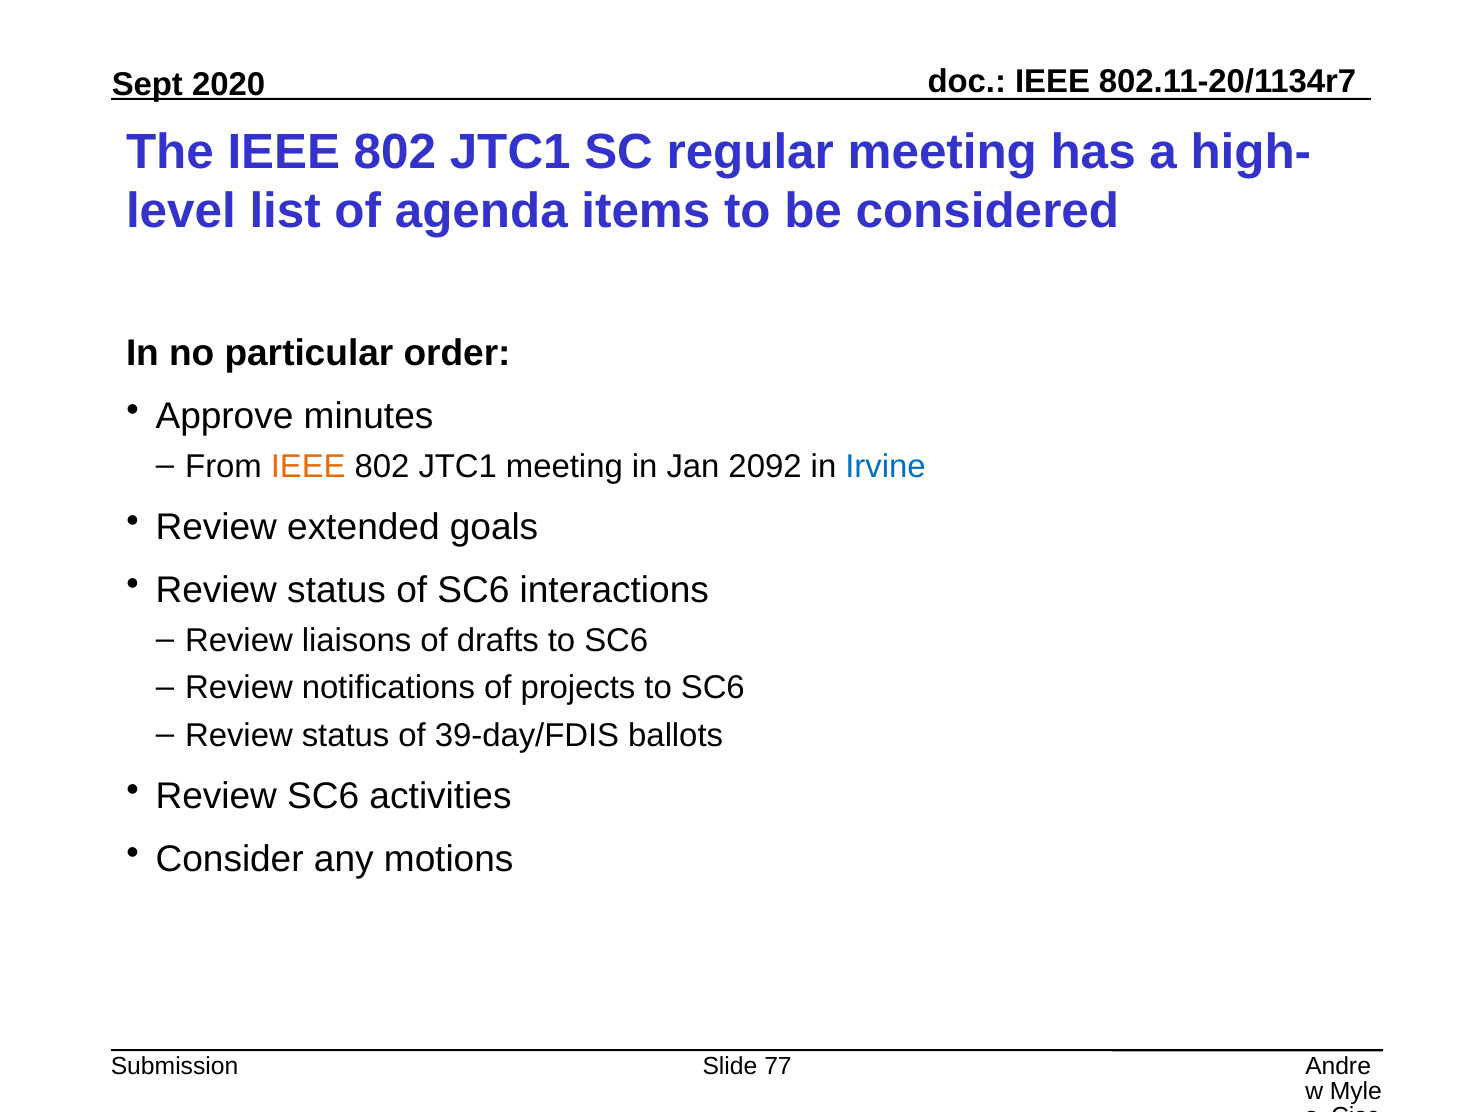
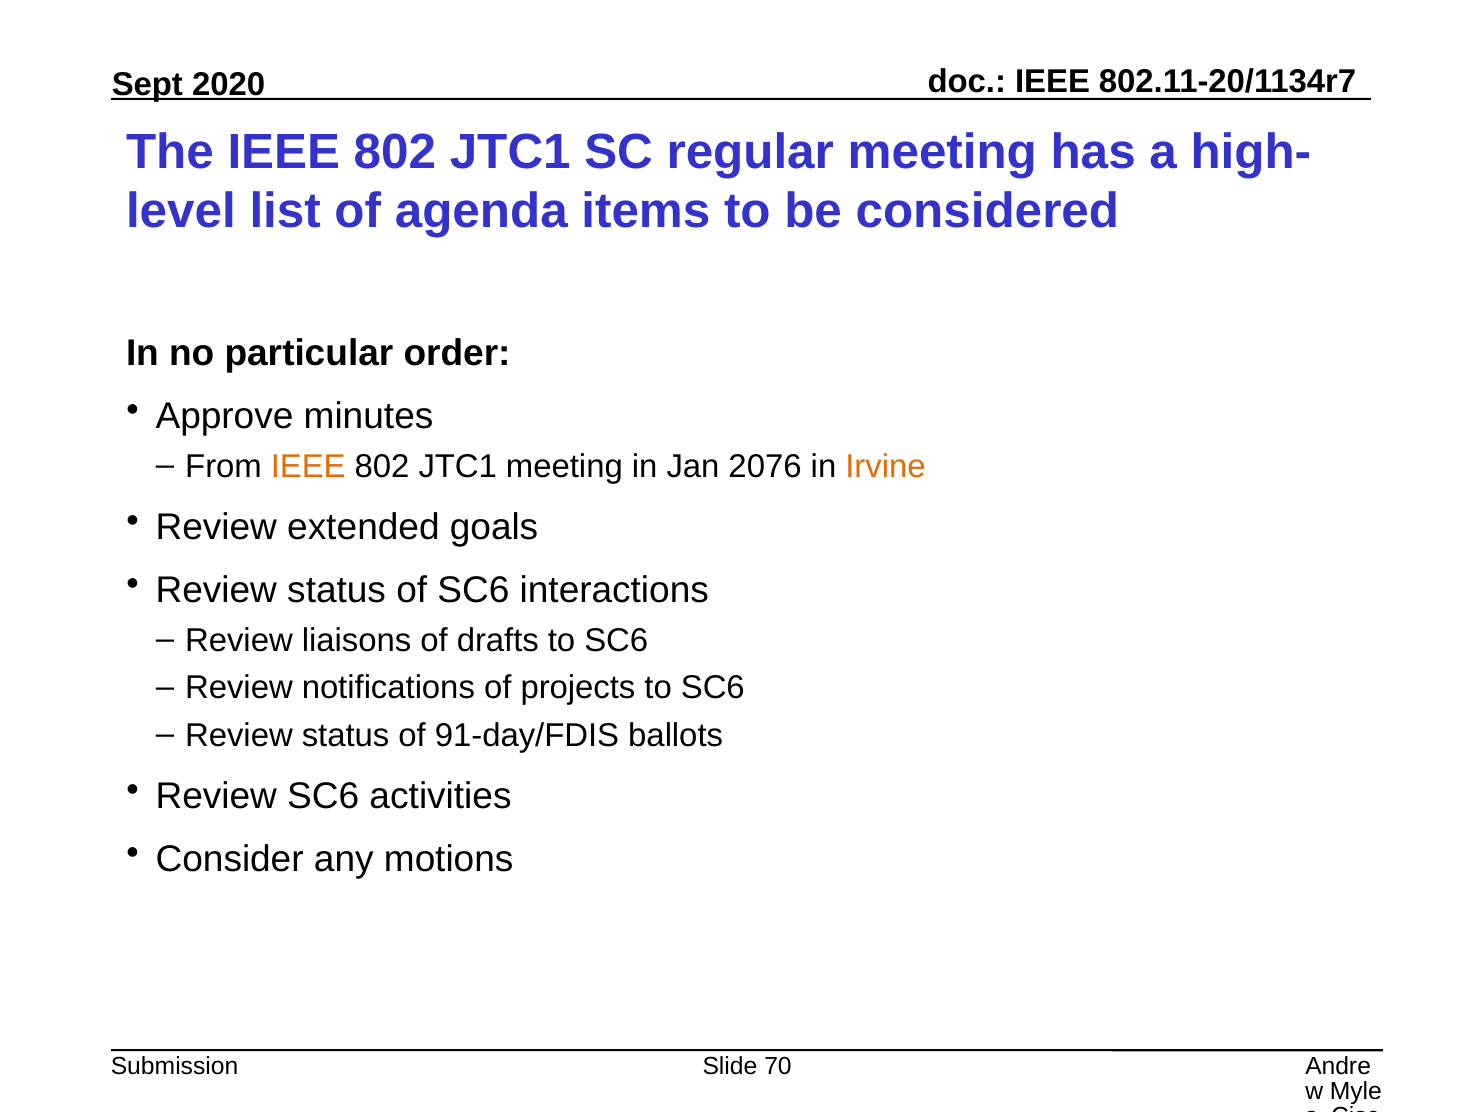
2092: 2092 -> 2076
Irvine colour: blue -> orange
39-day/FDIS: 39-day/FDIS -> 91-day/FDIS
77: 77 -> 70
